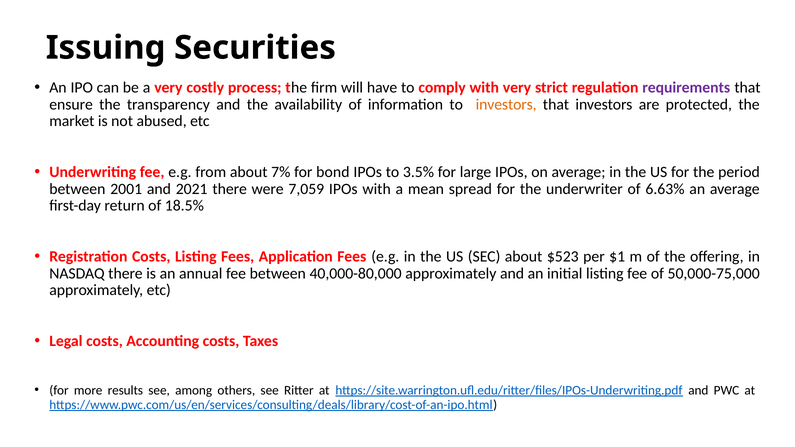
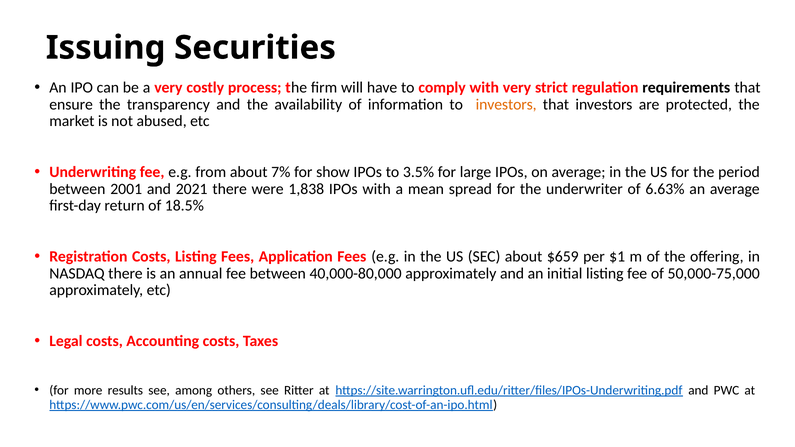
requirements colour: purple -> black
bond: bond -> show
7,059: 7,059 -> 1,838
$523: $523 -> $659
